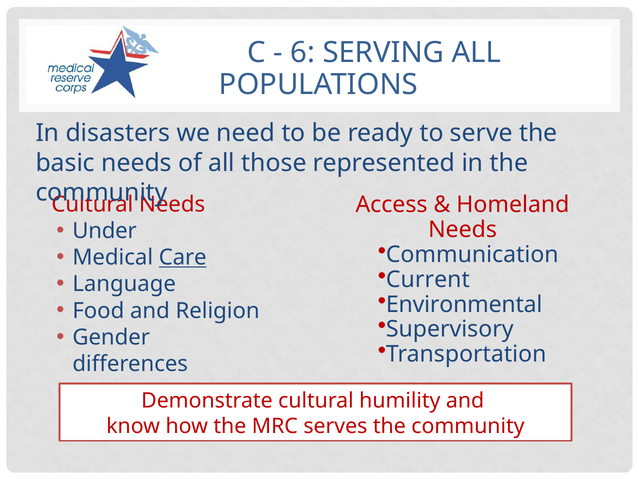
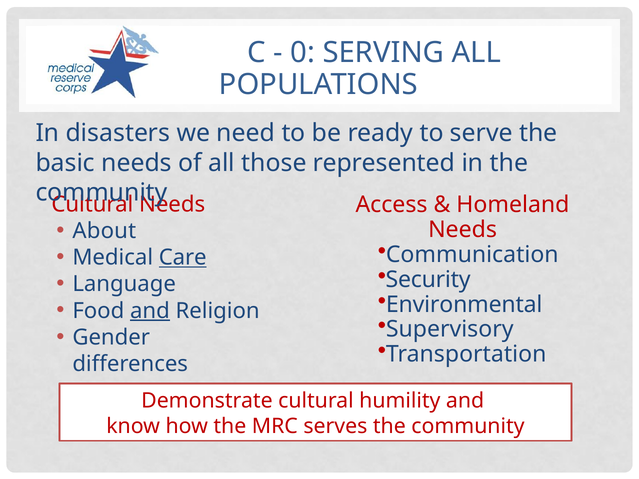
6: 6 -> 0
Under: Under -> About
Current: Current -> Security
and at (150, 311) underline: none -> present
